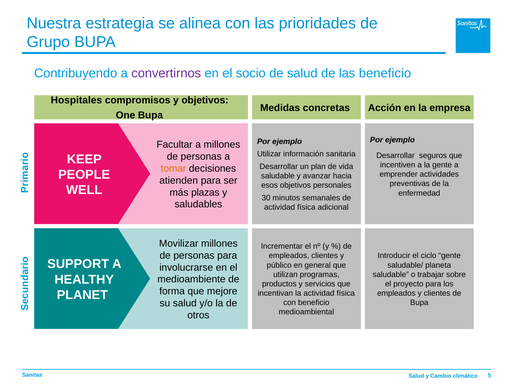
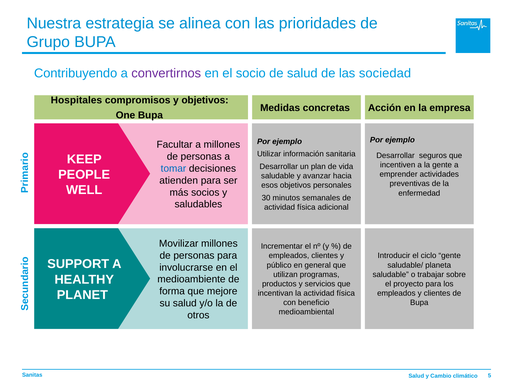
las beneficio: beneficio -> sociedad
tomar colour: orange -> blue
plazas: plazas -> socios
